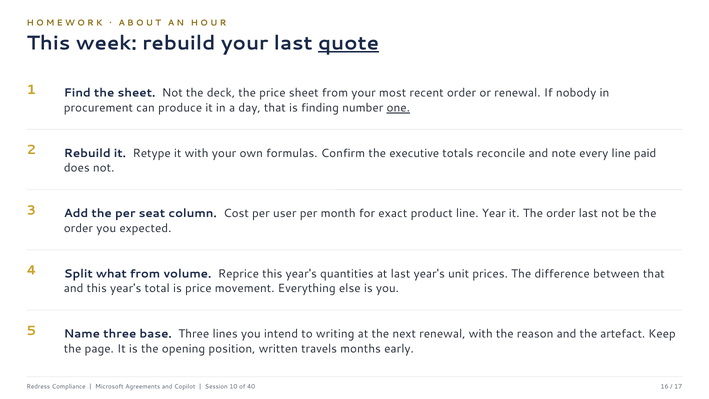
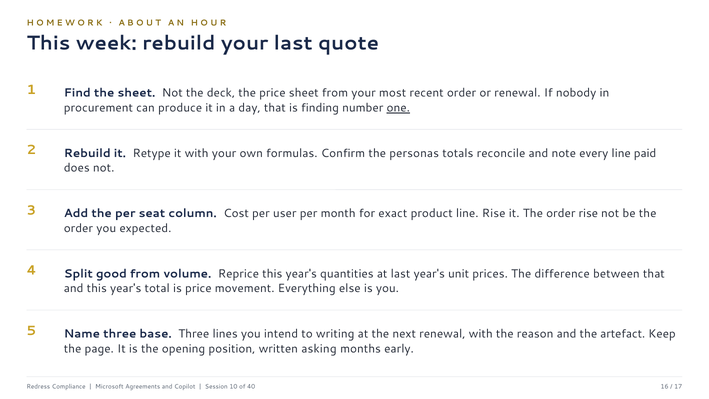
quote underline: present -> none
executive: executive -> personas
line Year: Year -> Rise
order last: last -> rise
what: what -> good
travels: travels -> asking
